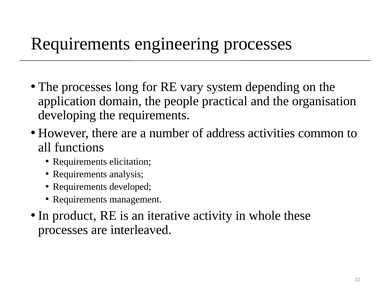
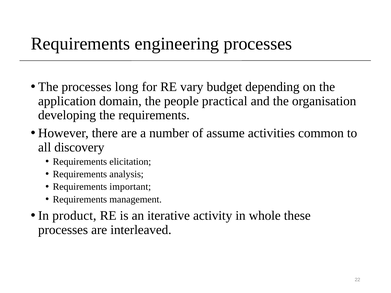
system: system -> budget
address: address -> assume
functions: functions -> discovery
developed: developed -> important
